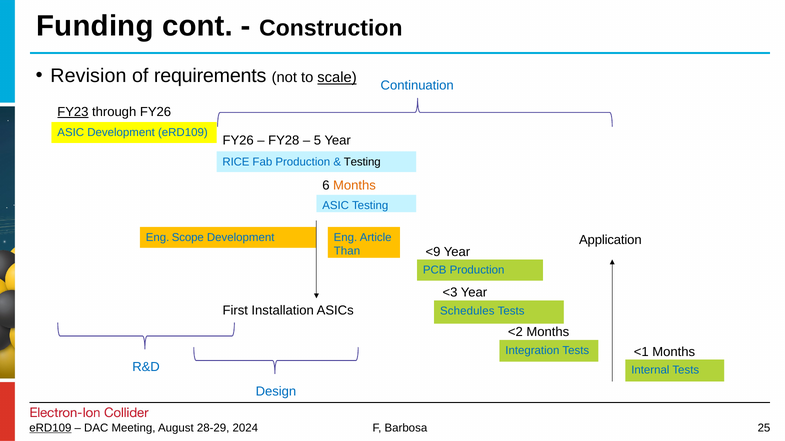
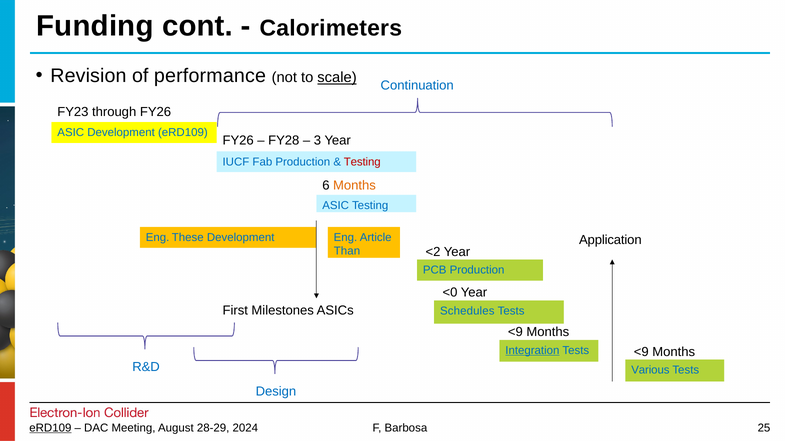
Construction: Construction -> Calorimeters
requirements: requirements -> performance
FY23 underline: present -> none
5: 5 -> 3
RICE: RICE -> IUCF
Testing at (362, 162) colour: black -> red
Scope: Scope -> These
<9: <9 -> <2
<3: <3 -> <0
Installation: Installation -> Milestones
<2 at (515, 333): <2 -> <9
Integration underline: none -> present
<1 at (641, 352): <1 -> <9
Internal: Internal -> Various
